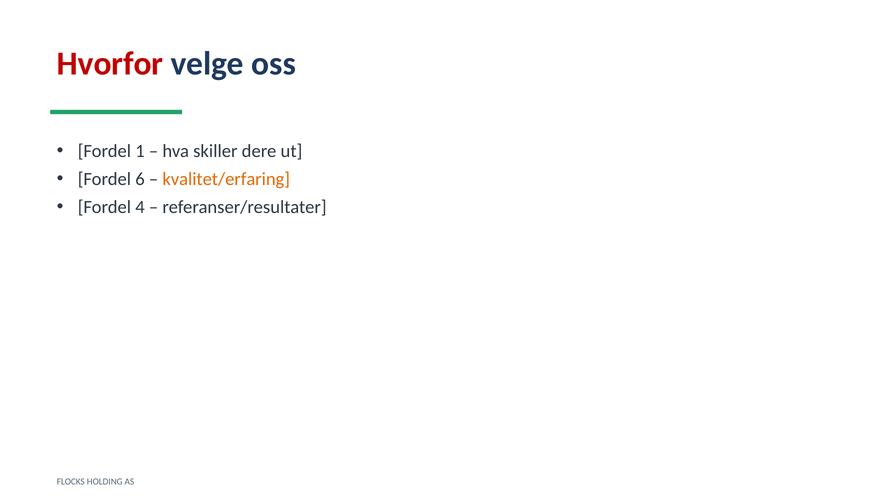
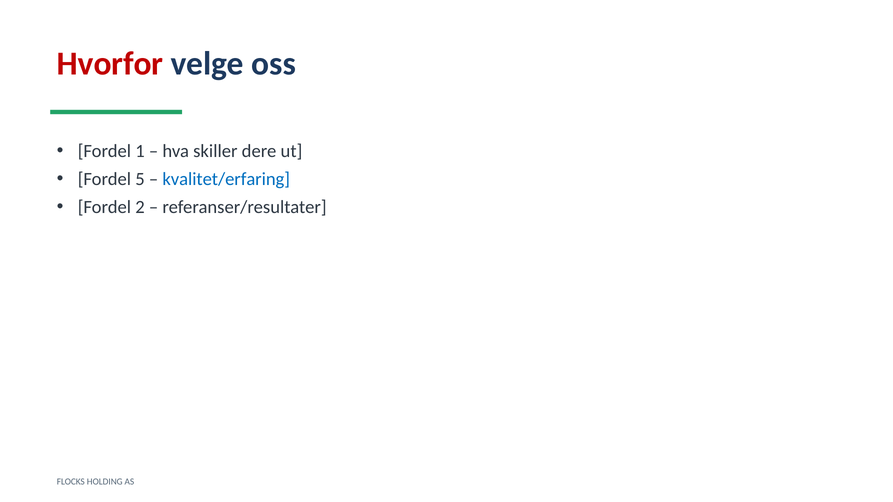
6: 6 -> 5
kvalitet/erfaring colour: orange -> blue
4: 4 -> 2
